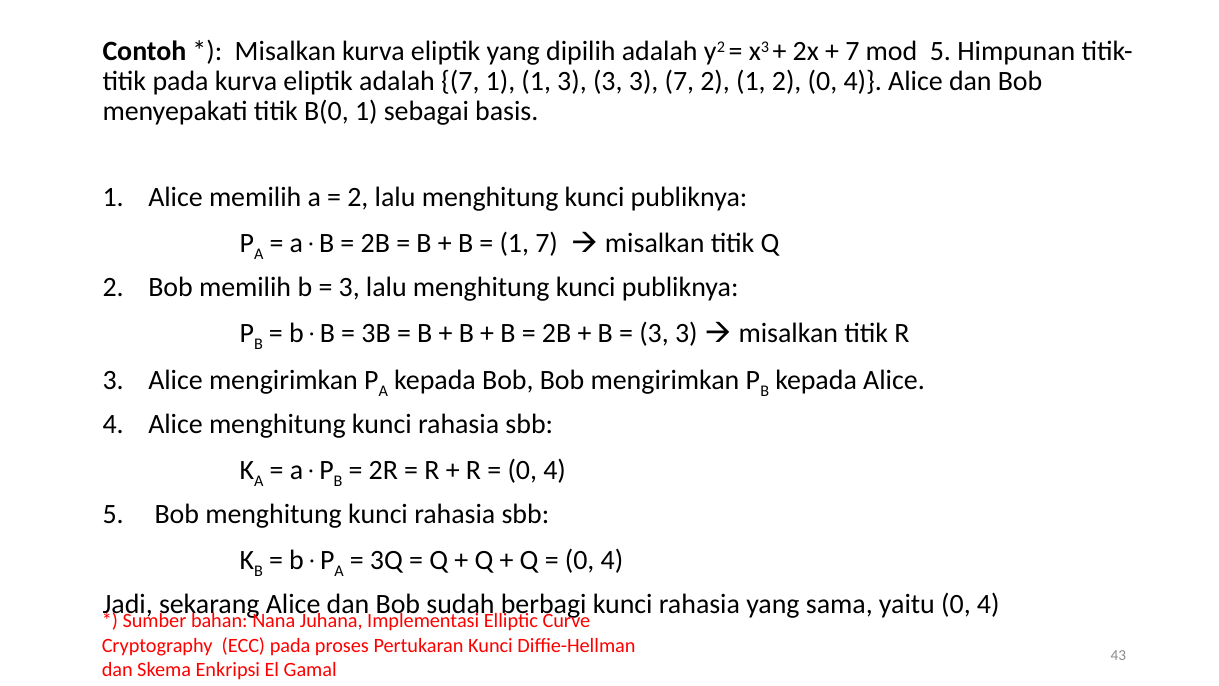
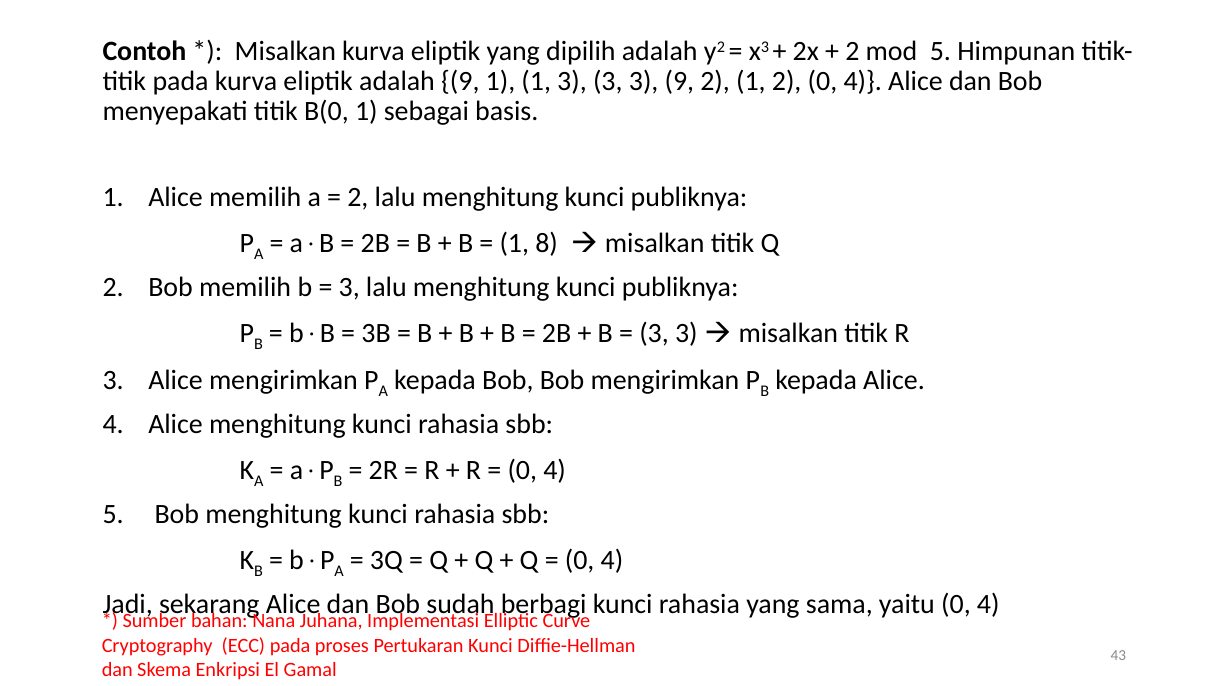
7 at (852, 51): 7 -> 2
adalah 7: 7 -> 9
3 7: 7 -> 9
1 7: 7 -> 8
